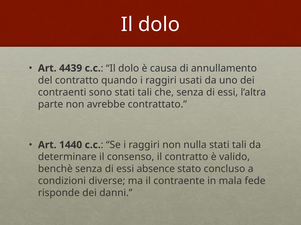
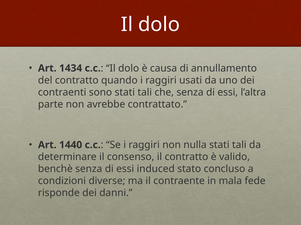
4439: 4439 -> 1434
absence: absence -> induced
